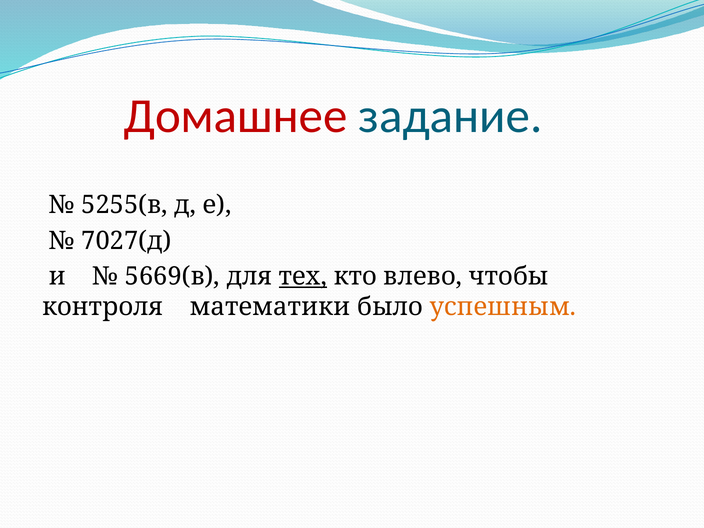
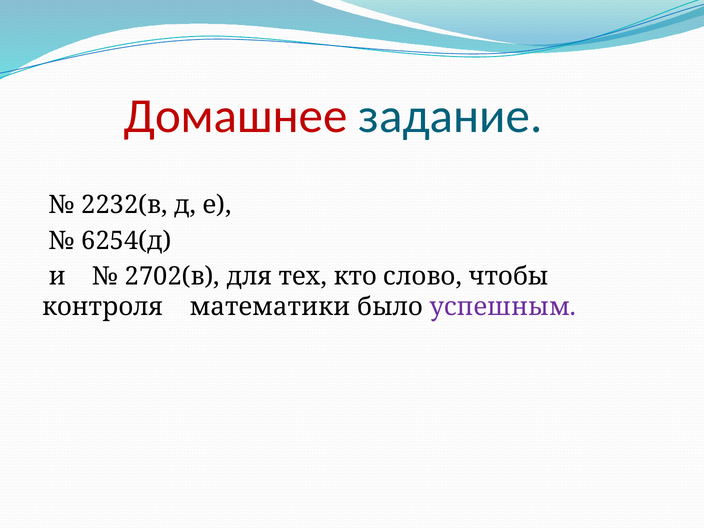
5255(в: 5255(в -> 2232(в
7027(д: 7027(д -> 6254(д
5669(в: 5669(в -> 2702(в
тех underline: present -> none
влево: влево -> слово
успешным colour: orange -> purple
